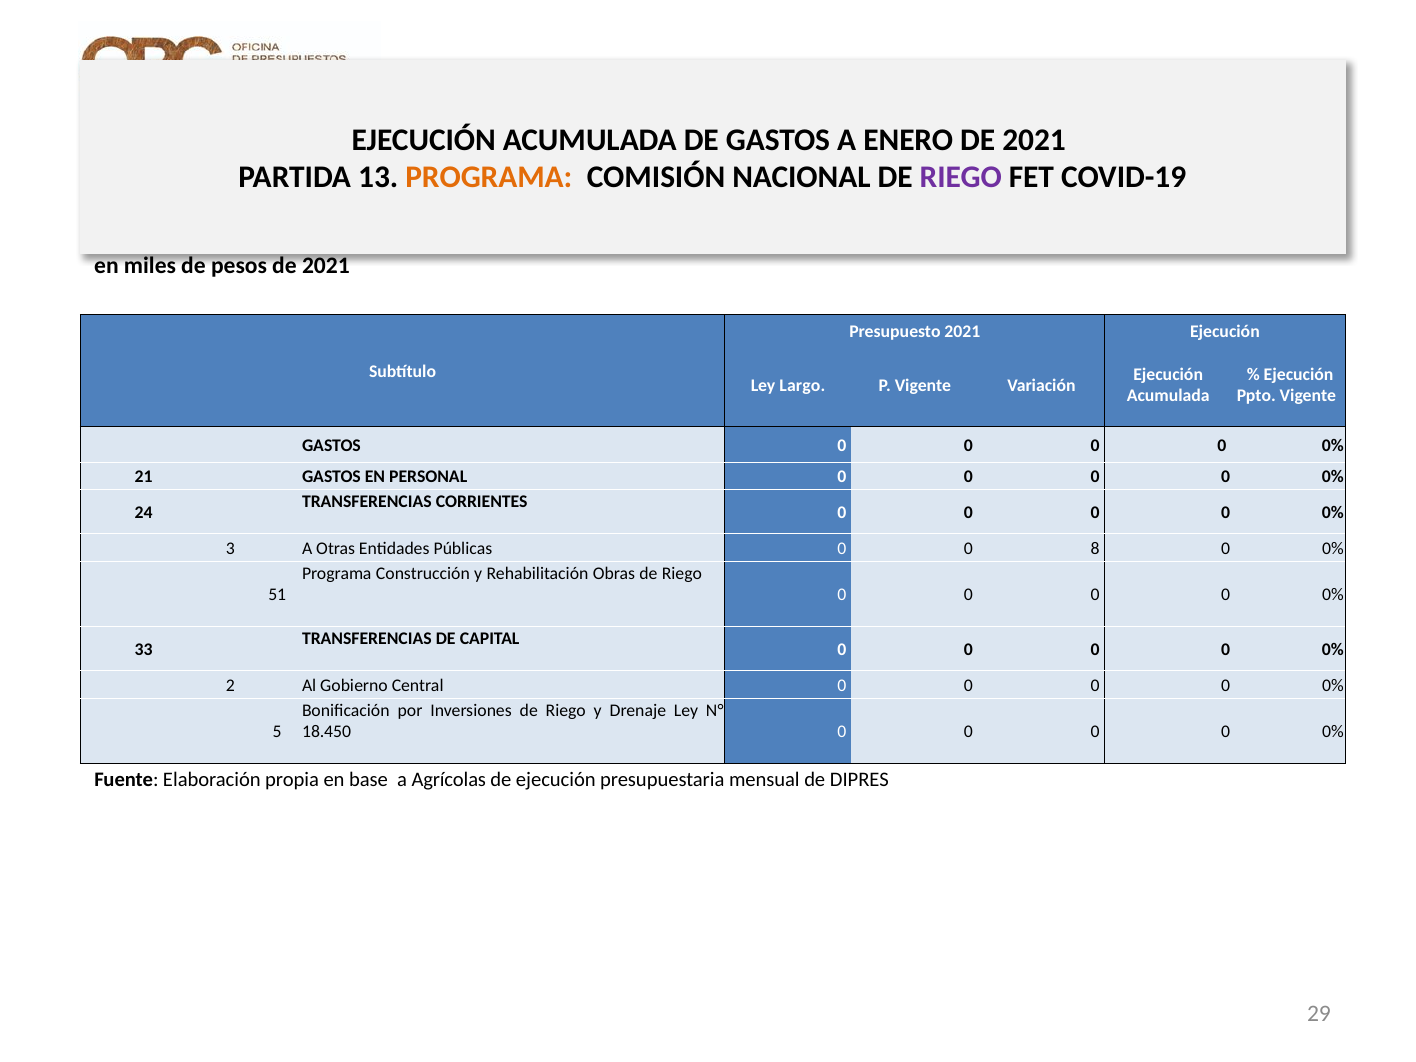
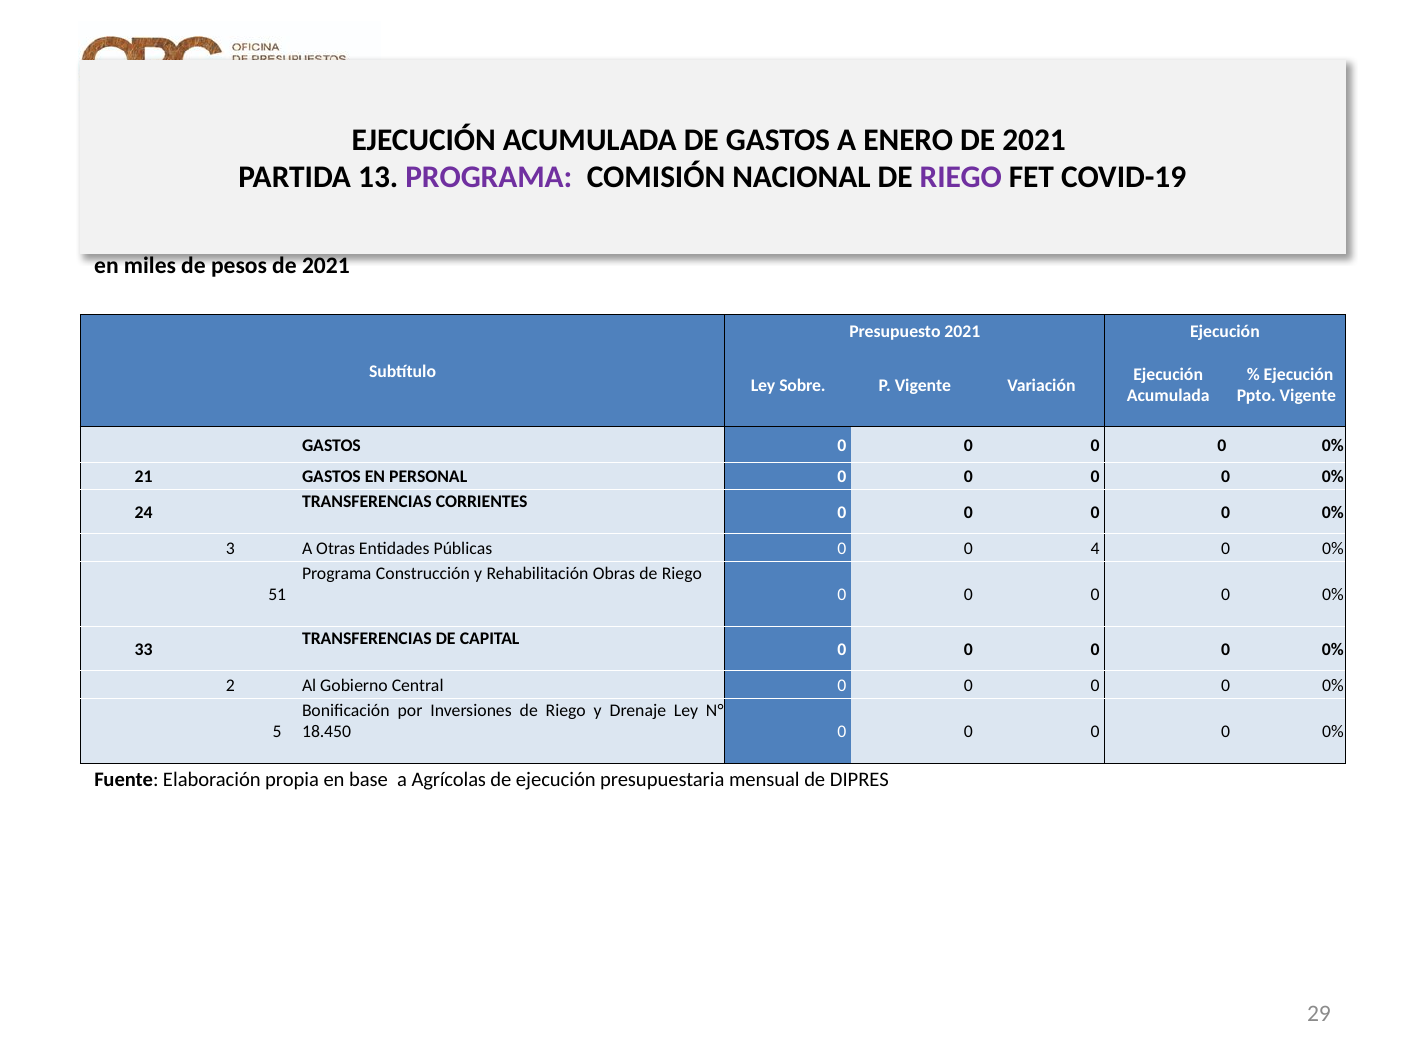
PROGRAMA at (489, 178) colour: orange -> purple
Largo: Largo -> Sobre
8: 8 -> 4
